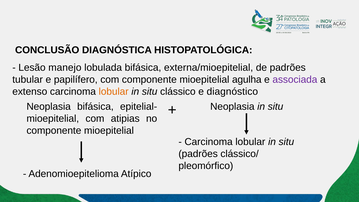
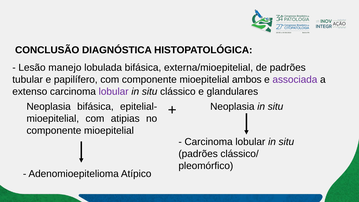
agulha: agulha -> ambos
lobular at (114, 92) colour: orange -> purple
diagnóstico: diagnóstico -> glandulares
